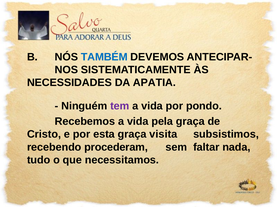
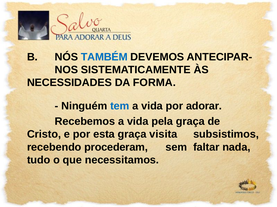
APATIA: APATIA -> FORMA
tem colour: purple -> blue
pondo: pondo -> adorar
